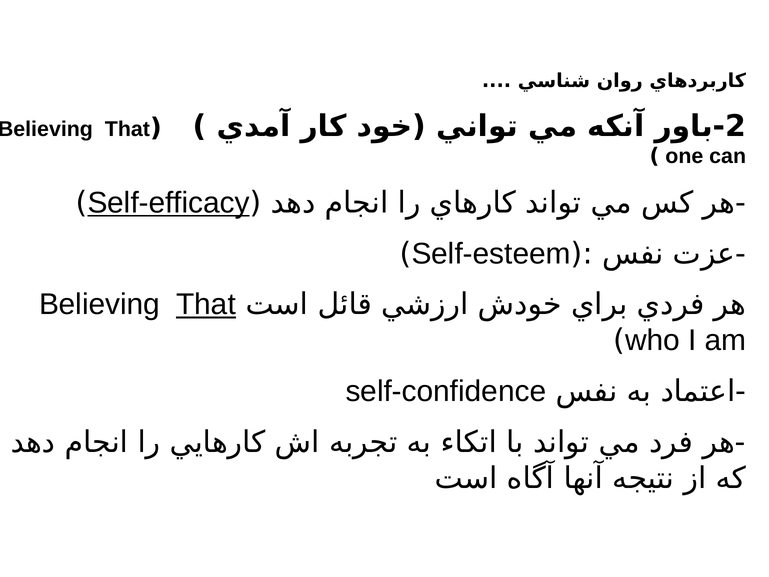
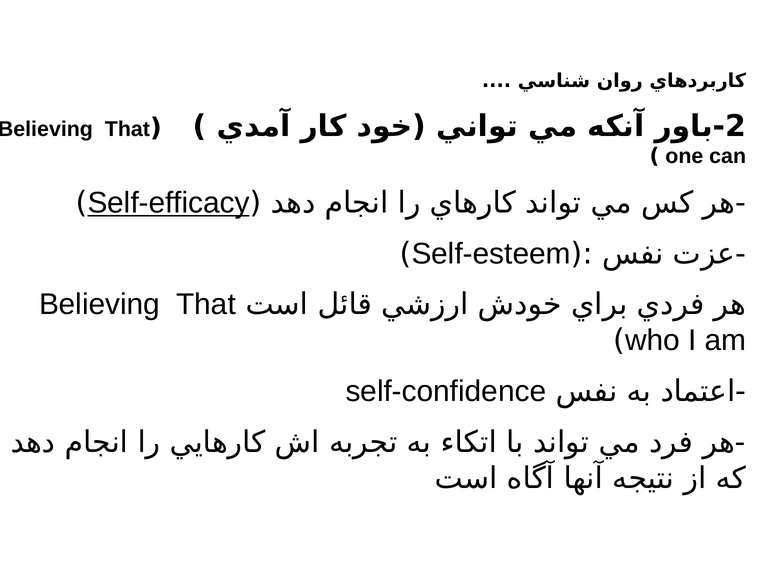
That at (206, 304) underline: present -> none
